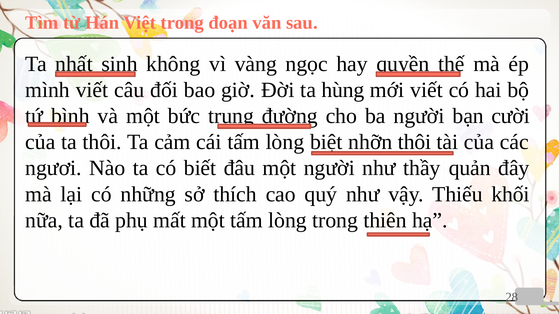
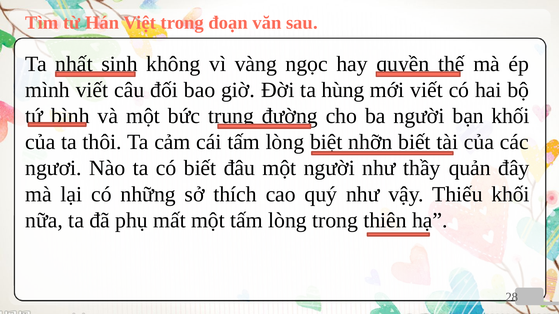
bạn cười: cười -> khối
nhỡn thôi: thôi -> biết
